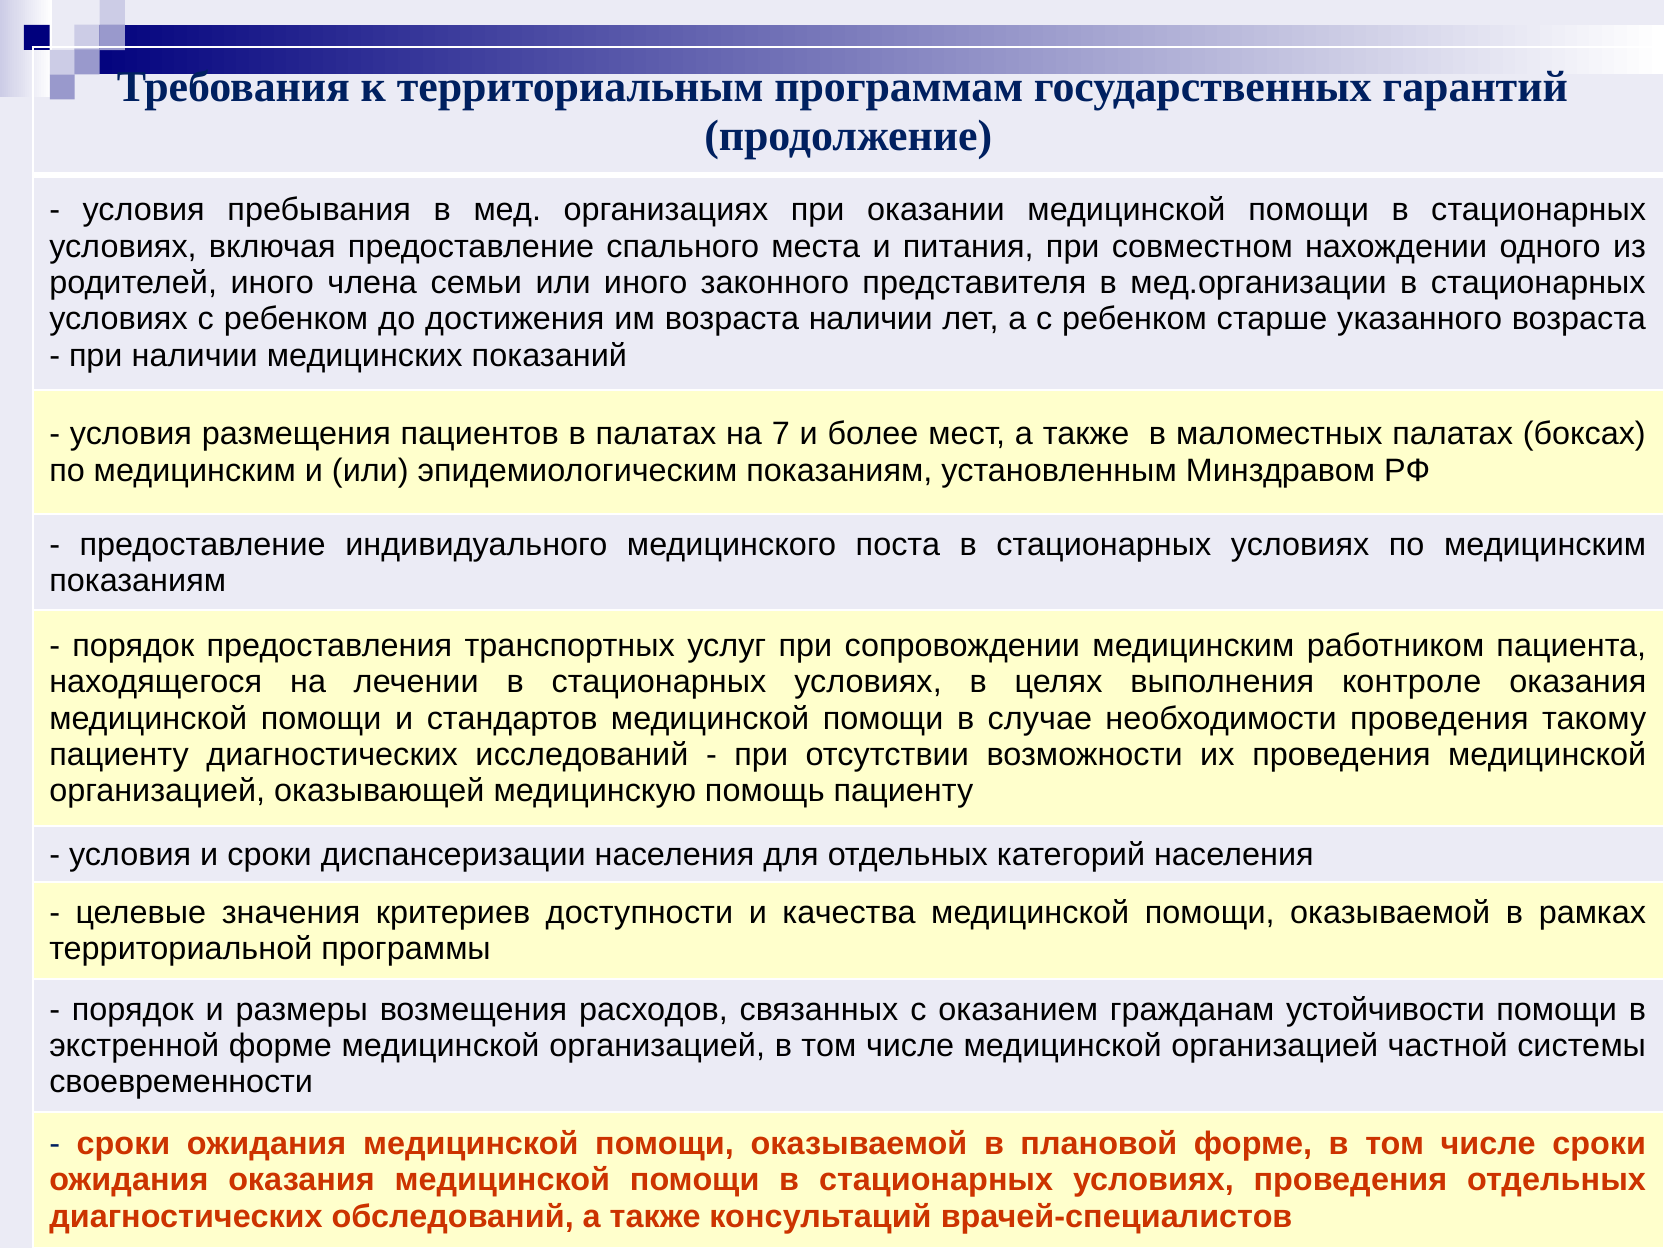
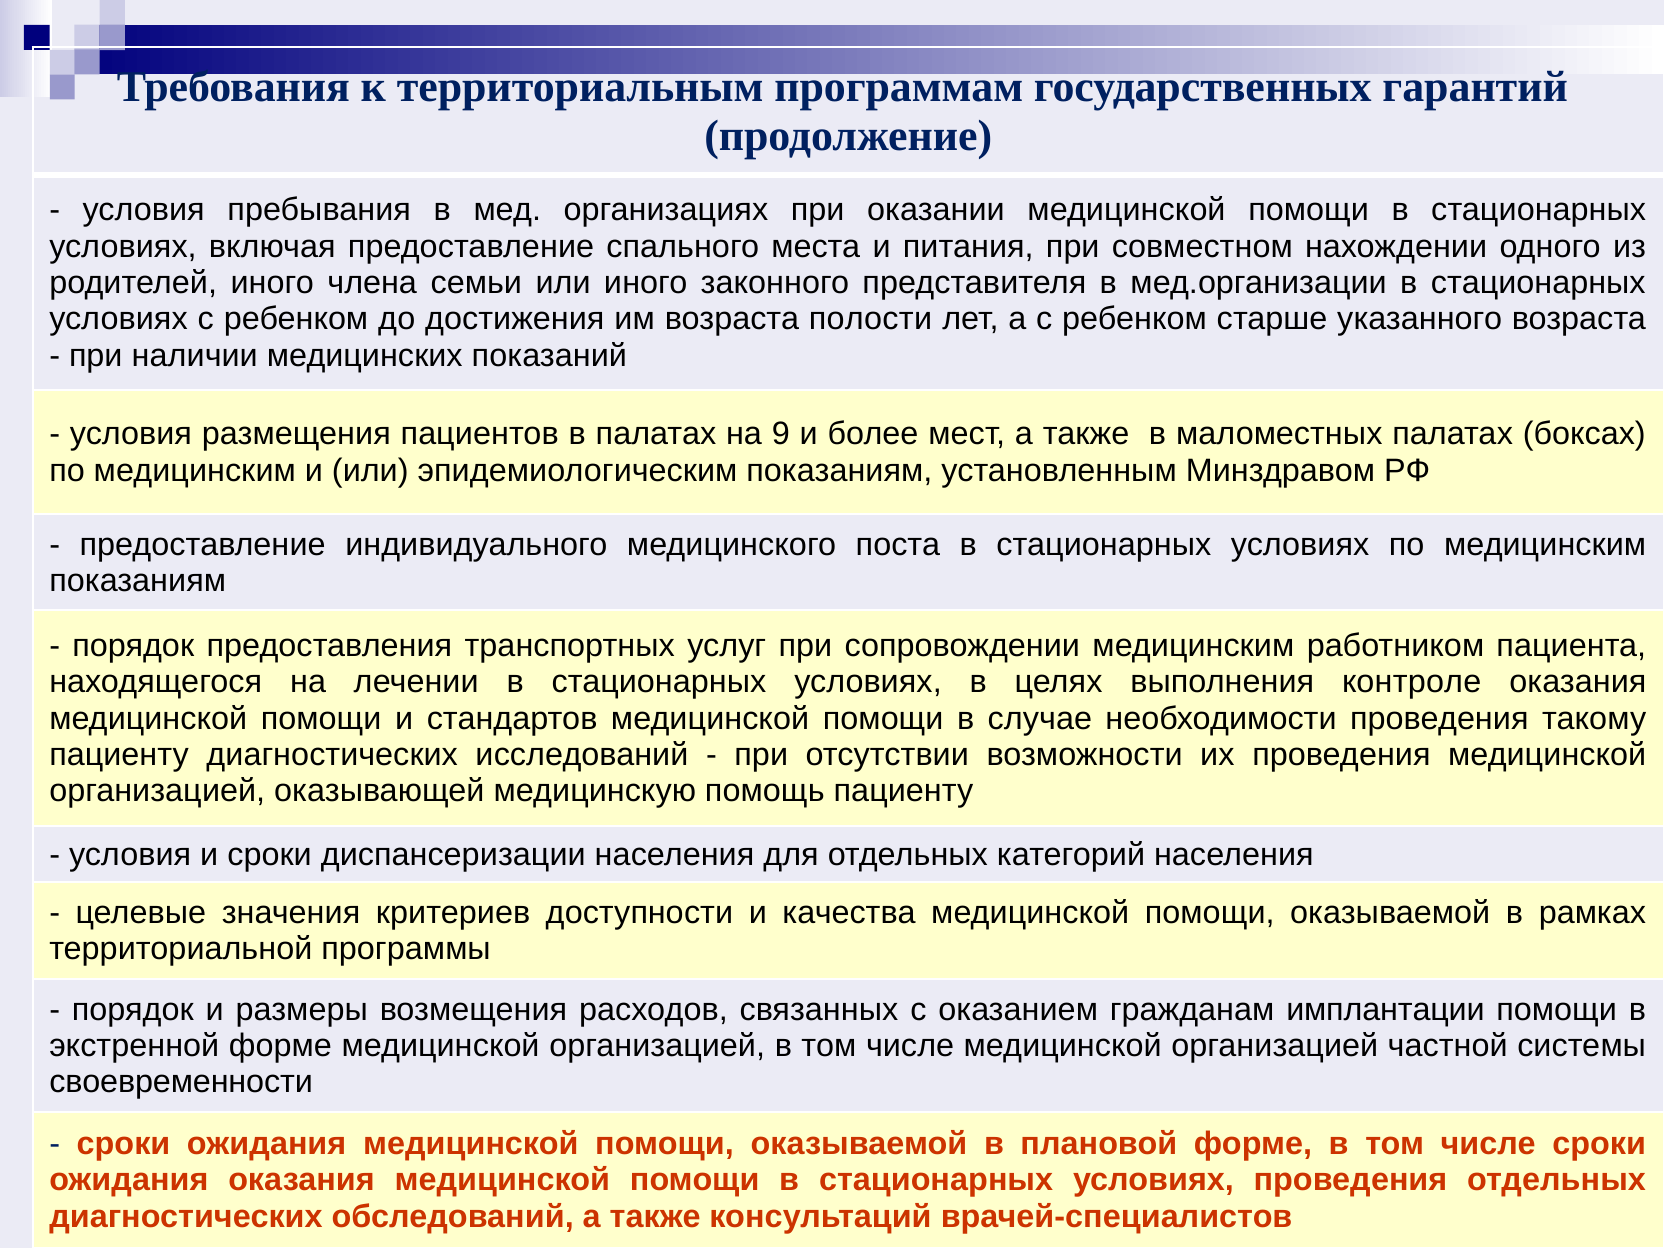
возраста наличии: наличии -> полости
7: 7 -> 9
устойчивости: устойчивости -> имплантации
